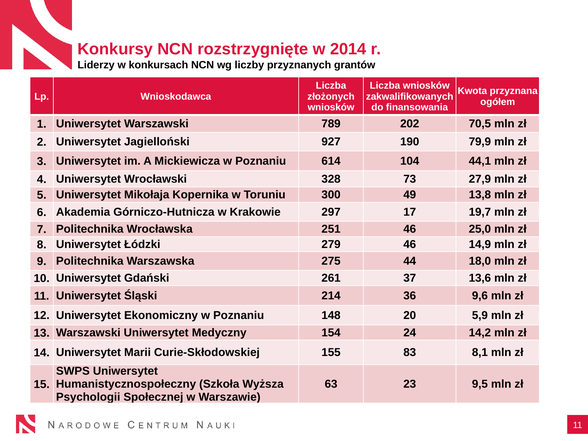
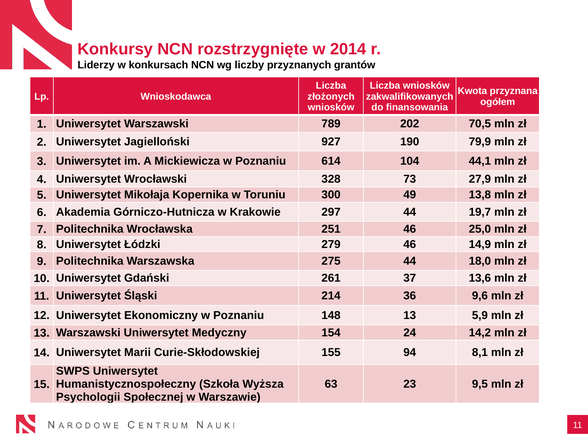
297 17: 17 -> 44
148 20: 20 -> 13
83: 83 -> 94
